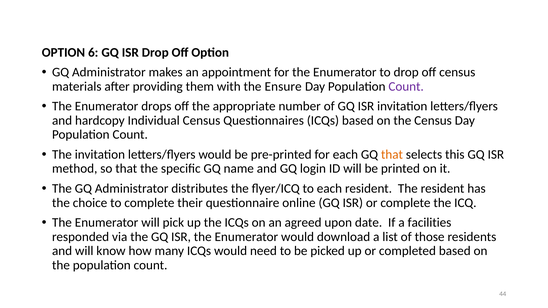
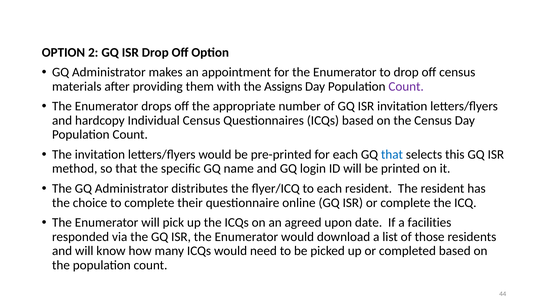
6: 6 -> 2
Ensure: Ensure -> Assigns
that at (392, 155) colour: orange -> blue
